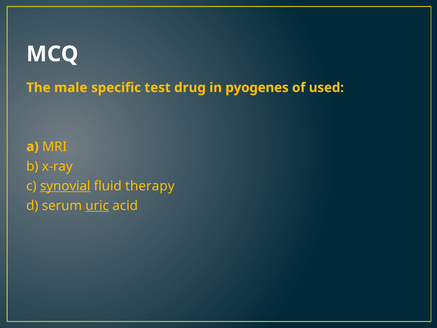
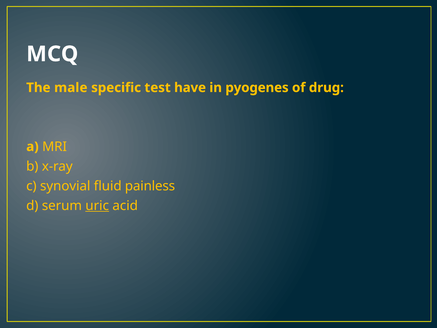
drug: drug -> have
used: used -> drug
synovial underline: present -> none
therapy: therapy -> painless
